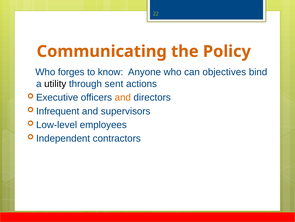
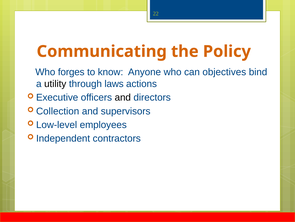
sent: sent -> laws
and at (123, 97) colour: orange -> black
Infrequent: Infrequent -> Collection
